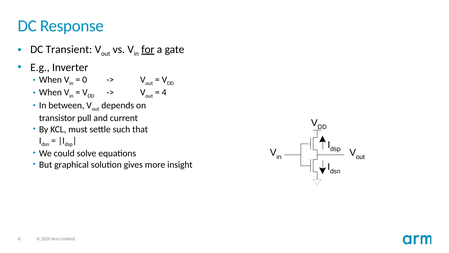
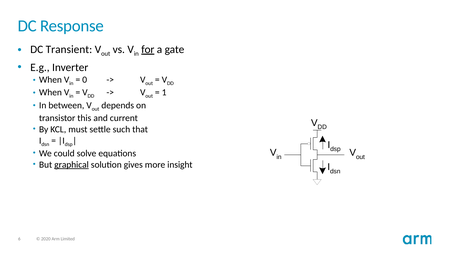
4: 4 -> 1
pull: pull -> this
graphical underline: none -> present
